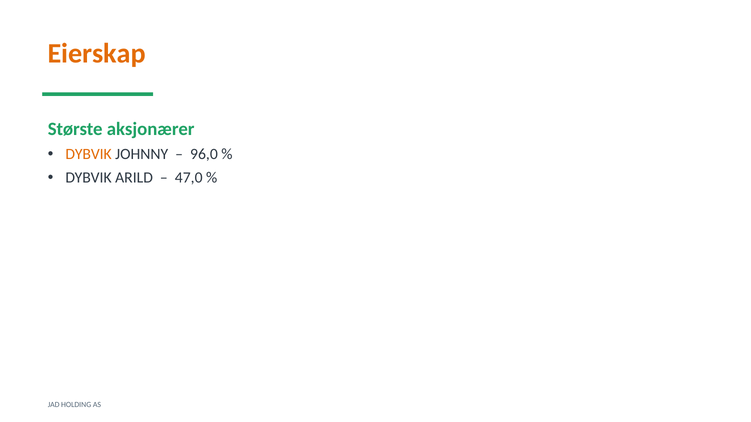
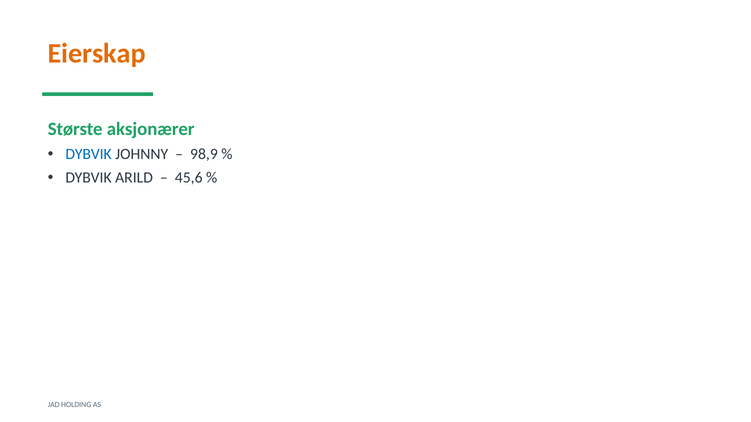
DYBVIK at (89, 154) colour: orange -> blue
96,0: 96,0 -> 98,9
47,0: 47,0 -> 45,6
